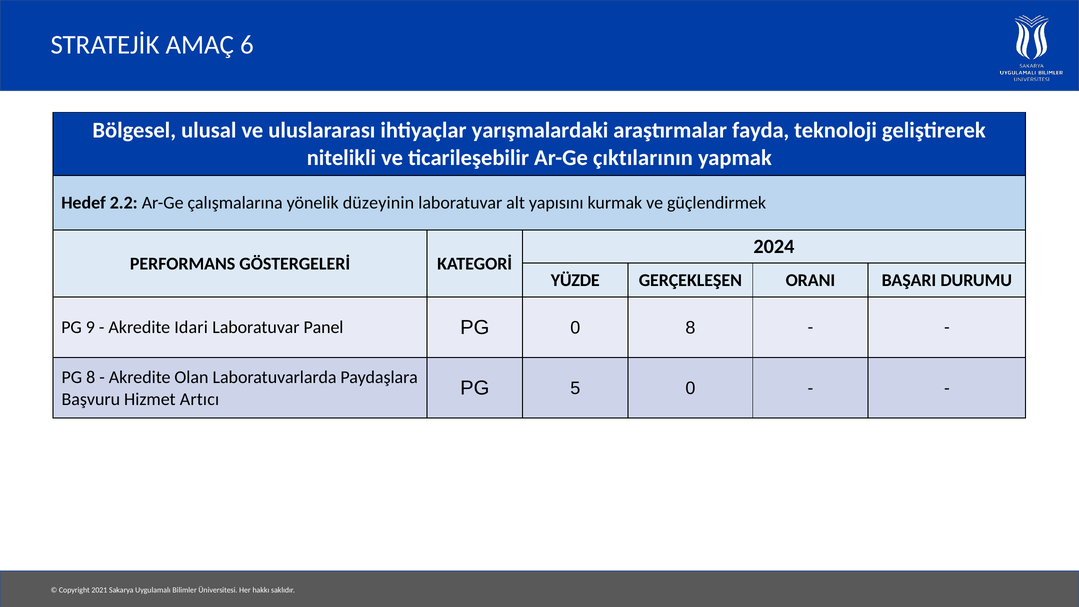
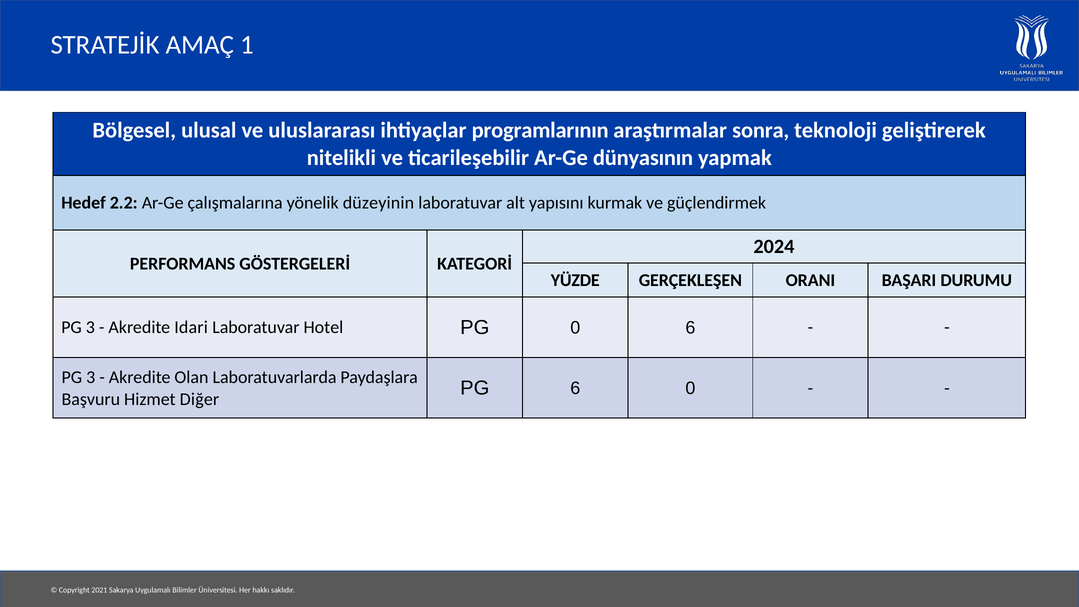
6: 6 -> 1
yarışmalardaki: yarışmalardaki -> programlarının
fayda: fayda -> sonra
çıktılarının: çıktılarının -> dünyasının
9 at (90, 328): 9 -> 3
Panel: Panel -> Hotel
0 8: 8 -> 6
8 at (91, 377): 8 -> 3
PG 5: 5 -> 6
Artıcı: Artıcı -> Diğer
